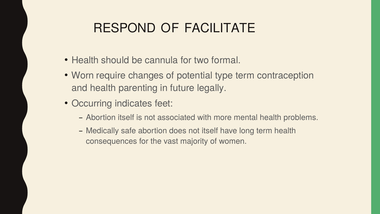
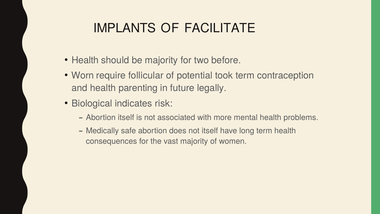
RESPOND: RESPOND -> IMPLANTS
be cannula: cannula -> majority
formal: formal -> before
changes: changes -> follicular
type: type -> took
Occurring: Occurring -> Biological
feet: feet -> risk
